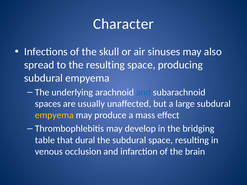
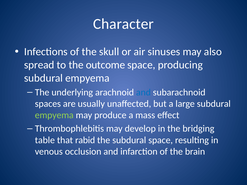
the resulting: resulting -> outcome
empyema at (54, 115) colour: yellow -> light green
dural: dural -> rabid
